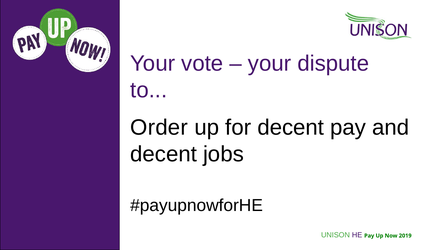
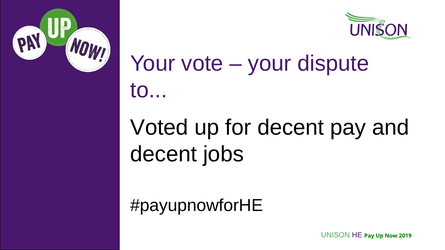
Order: Order -> Voted
